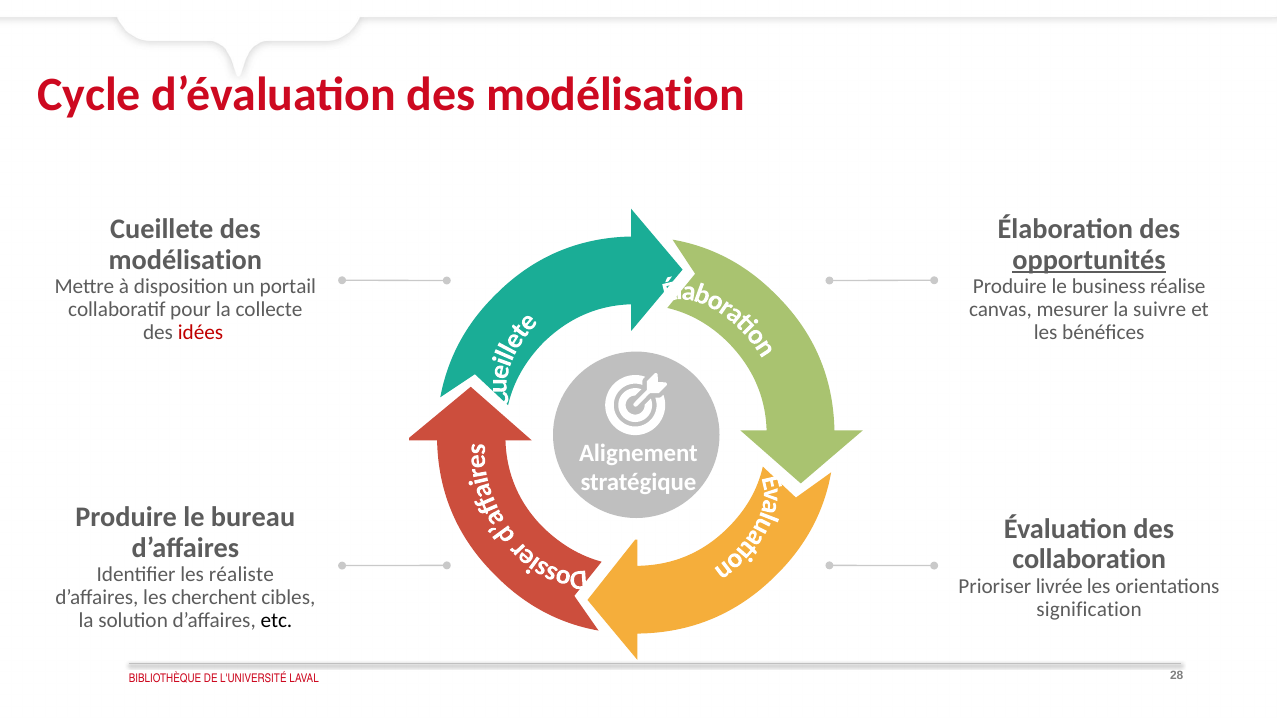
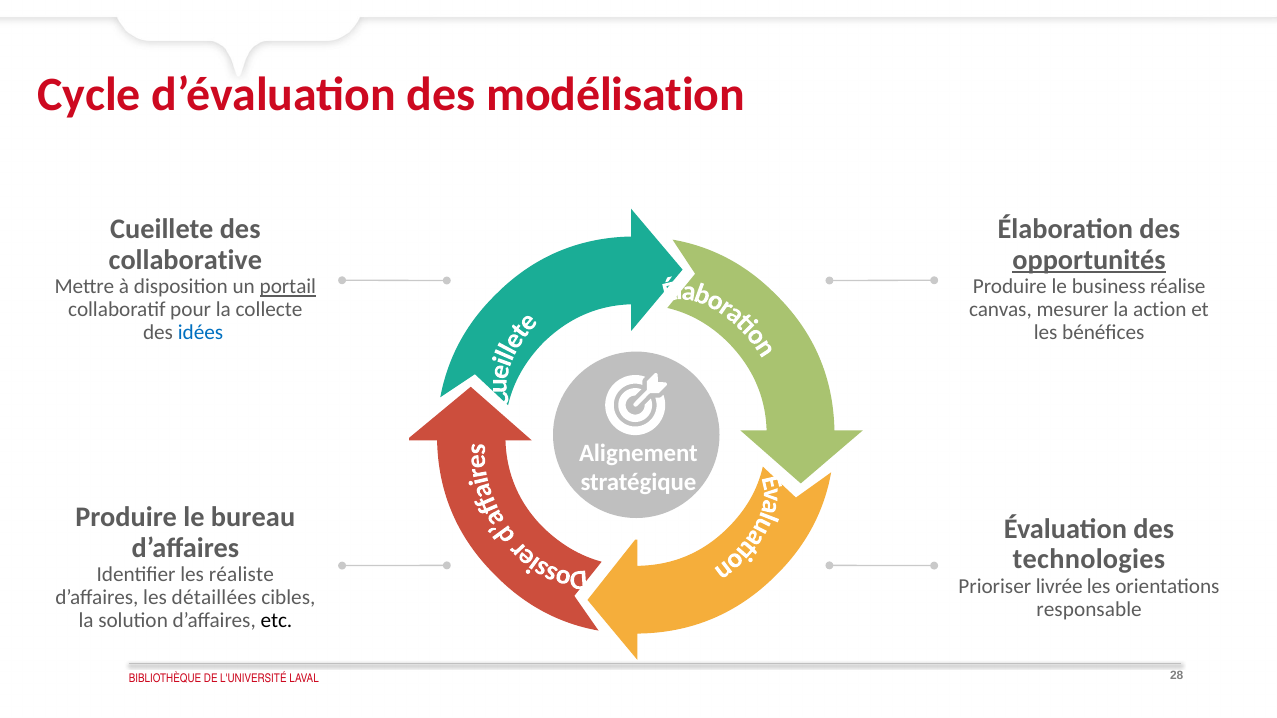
modélisation at (185, 260): modélisation -> collaborative
portail underline: none -> present
suivre: suivre -> action
idées colour: red -> blue
collaboration: collaboration -> technologies
cherchent: cherchent -> détaillées
signification: signification -> responsable
